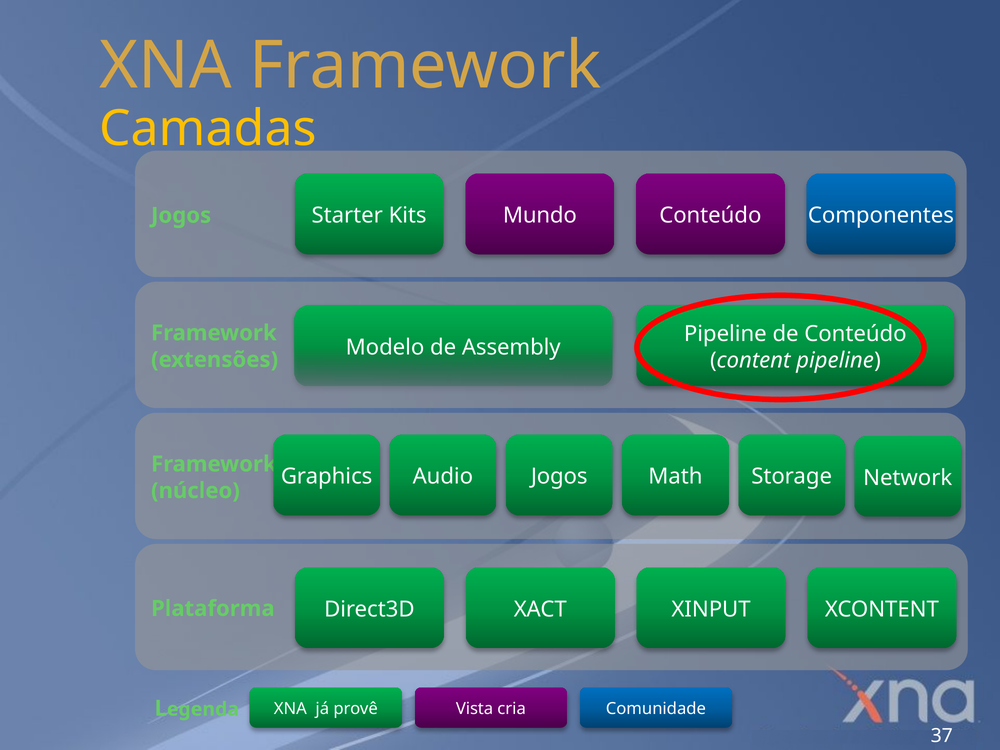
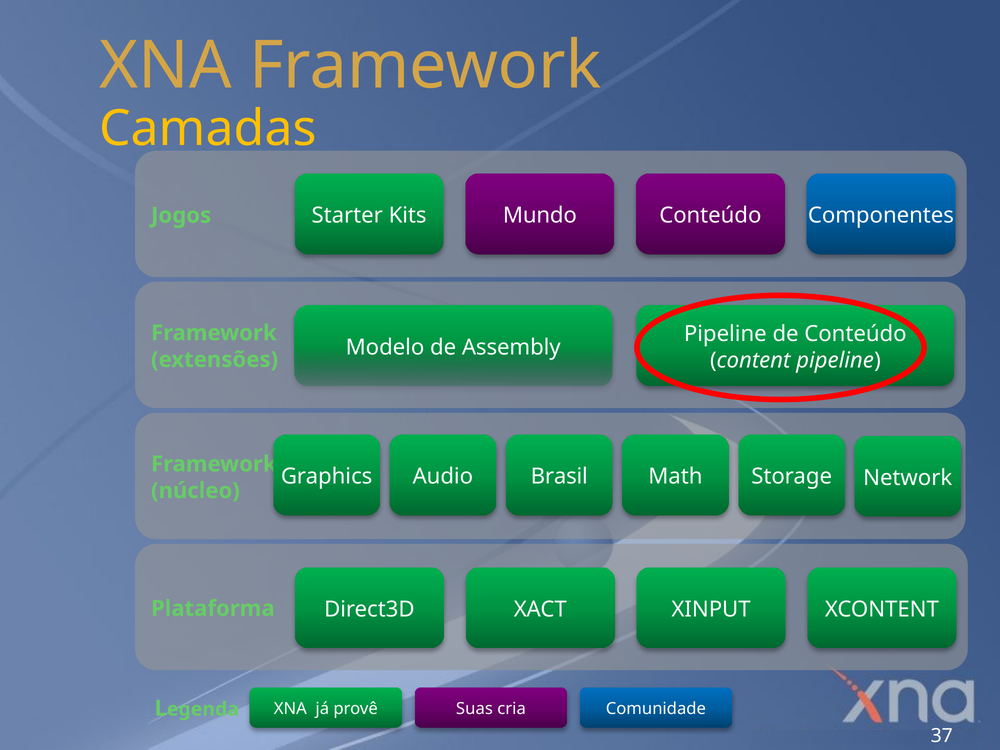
Audio Jogos: Jogos -> Brasil
Vista: Vista -> Suas
